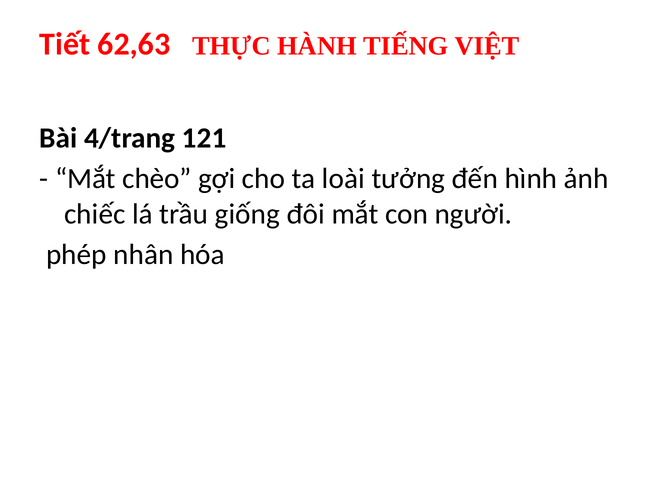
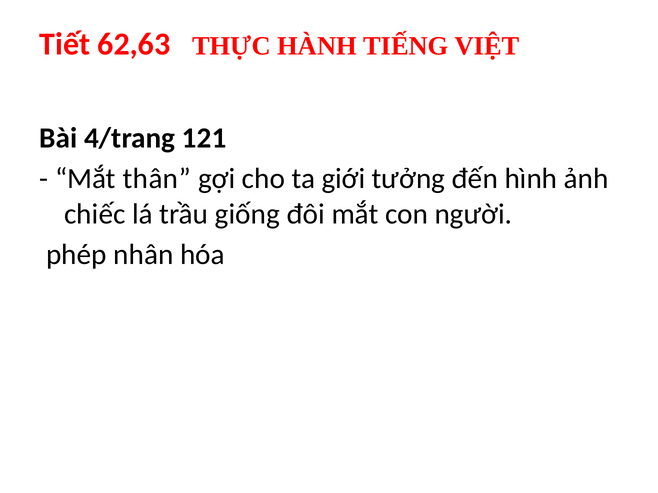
chèo: chèo -> thân
loài: loài -> giới
